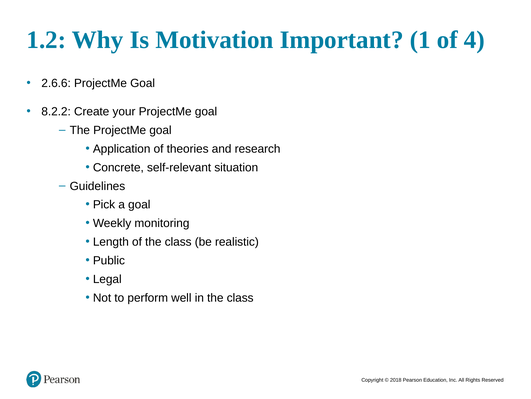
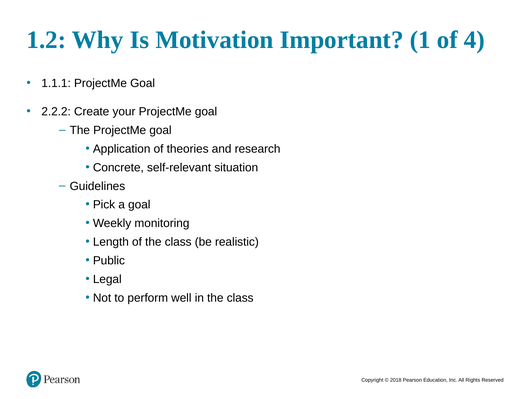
2.6.6: 2.6.6 -> 1.1.1
8.2.2: 8.2.2 -> 2.2.2
